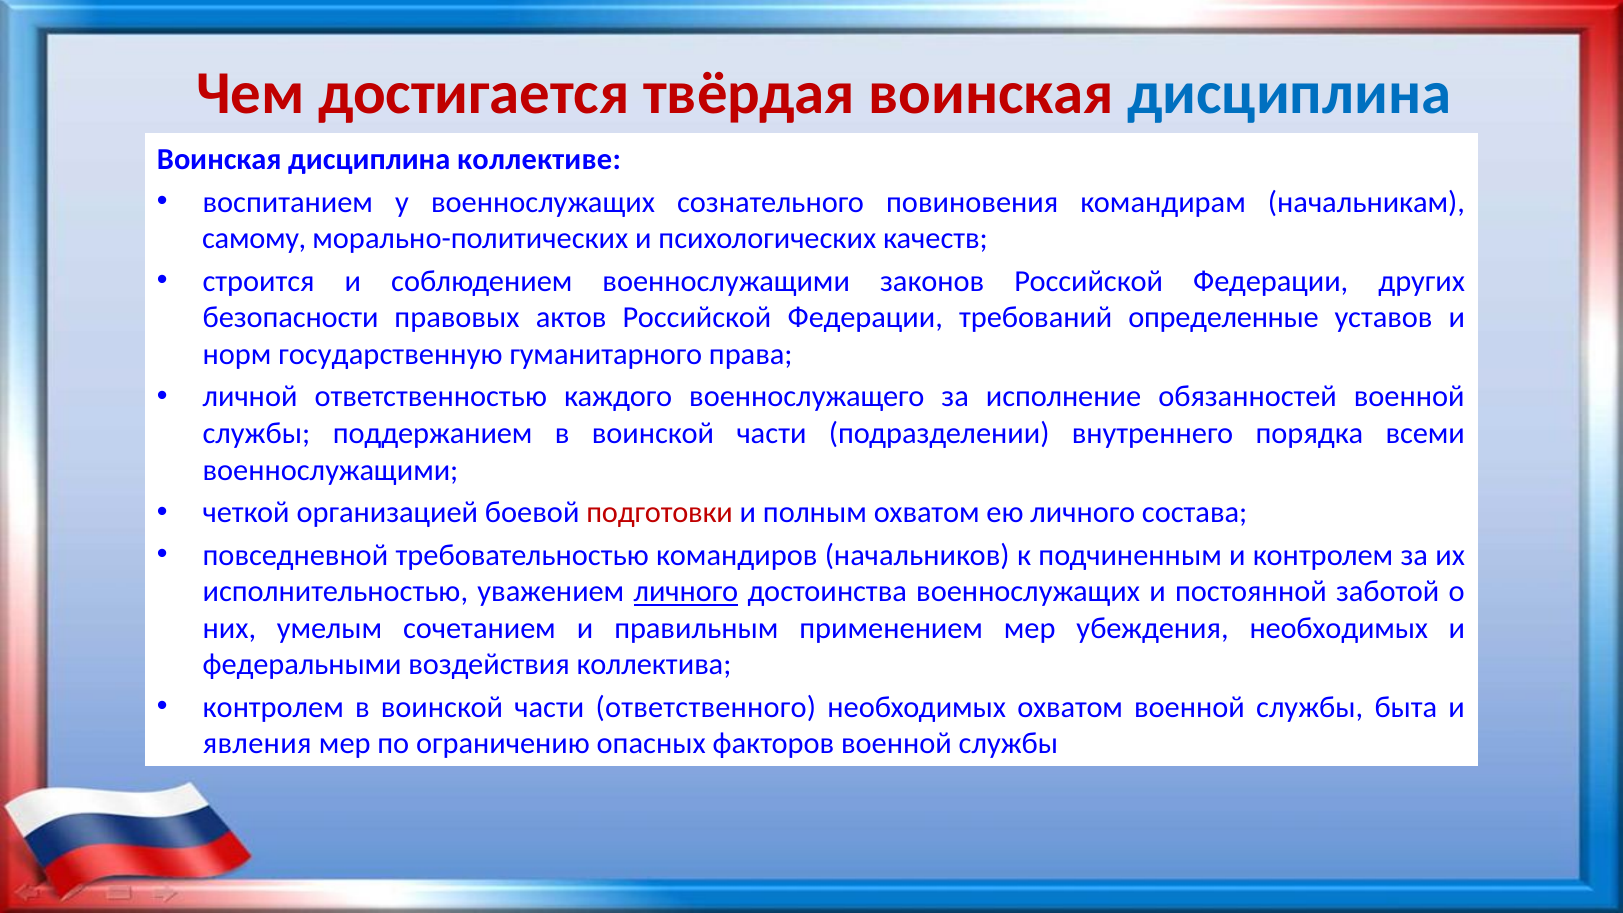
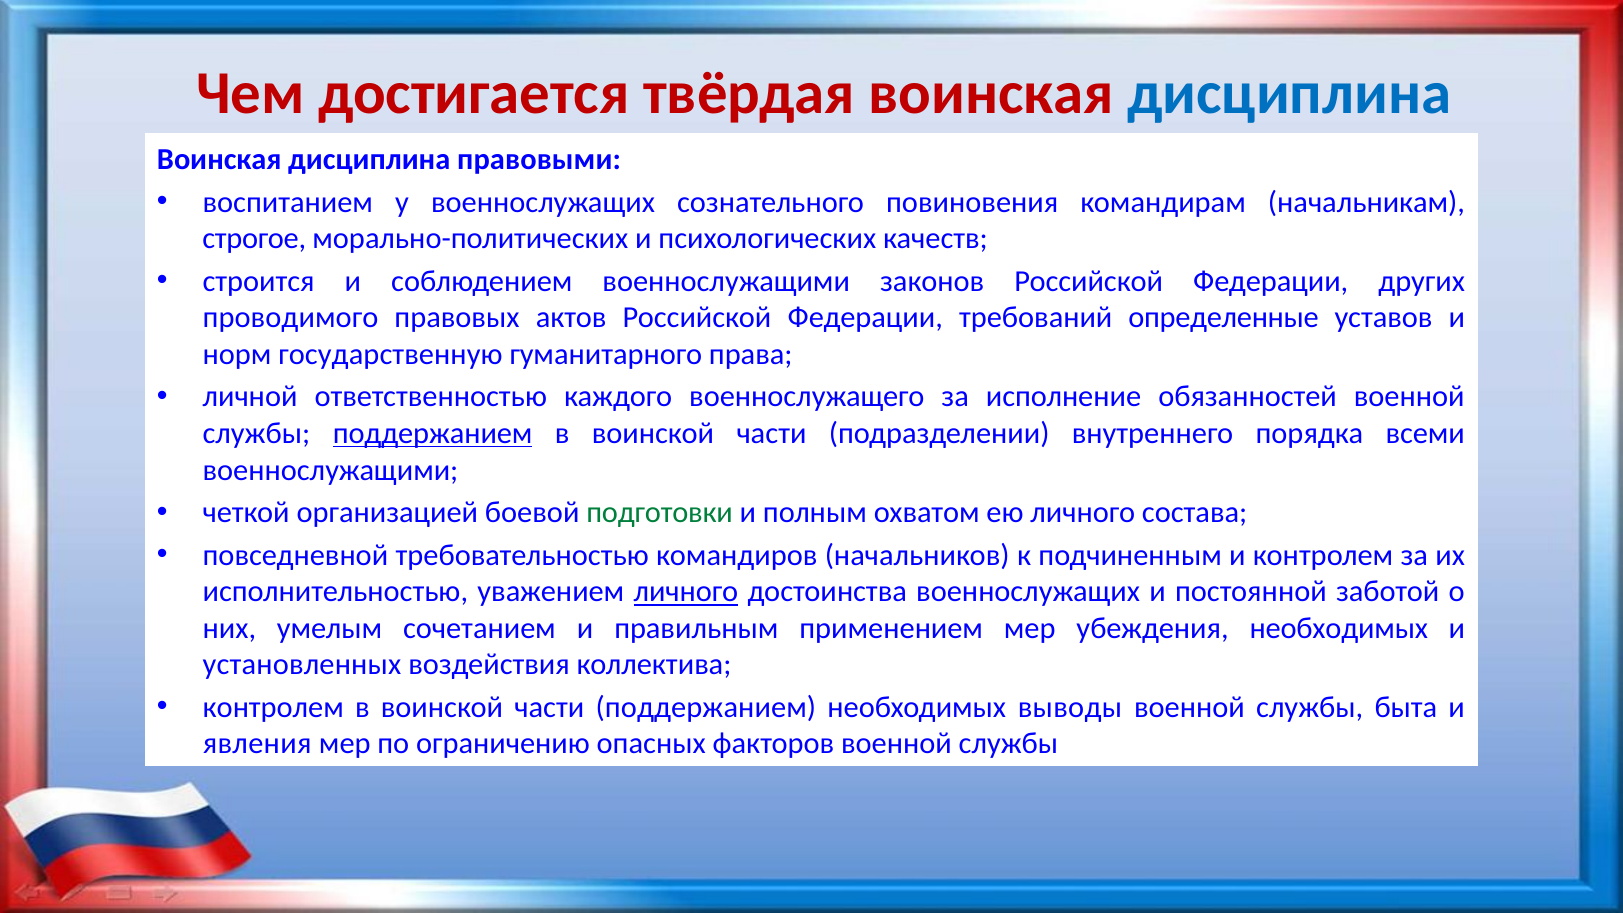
коллективе: коллективе -> правовыми
самому: самому -> строгое
безопасности: безопасности -> проводимого
поддержанием at (433, 433) underline: none -> present
подготовки colour: red -> green
федеральными: федеральными -> установленных
части ответственного: ответственного -> поддержанием
необходимых охватом: охватом -> выводы
